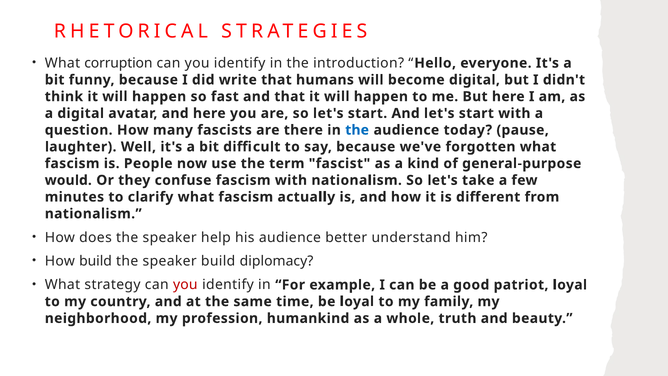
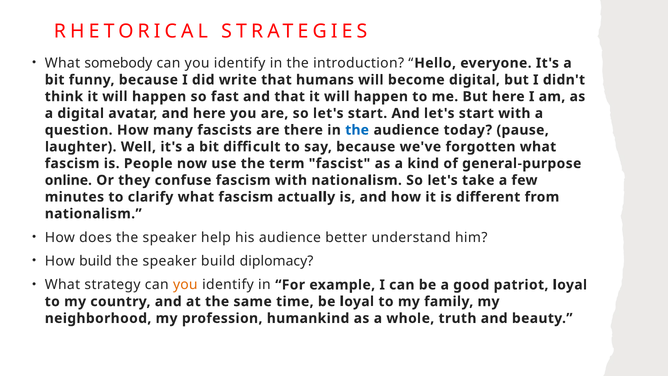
corruption: corruption -> somebody
would: would -> online
you at (185, 285) colour: red -> orange
